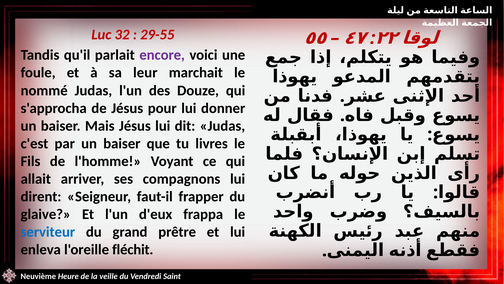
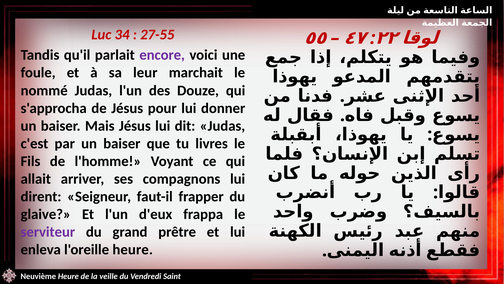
32: 32 -> 34
29-55: 29-55 -> 27-55
serviteur colour: blue -> purple
l'oreille fléchit: fléchit -> heure
